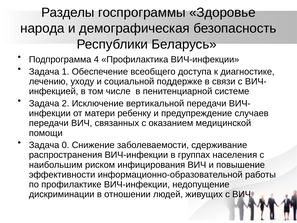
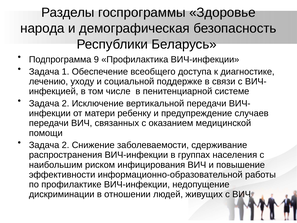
4: 4 -> 9
0 at (66, 145): 0 -> 2
